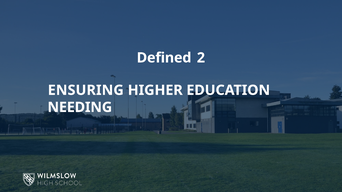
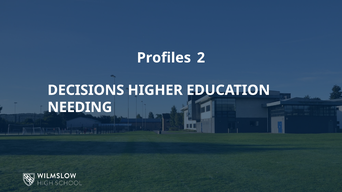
Defined: Defined -> Profiles
ENSURING: ENSURING -> DECISIONS
